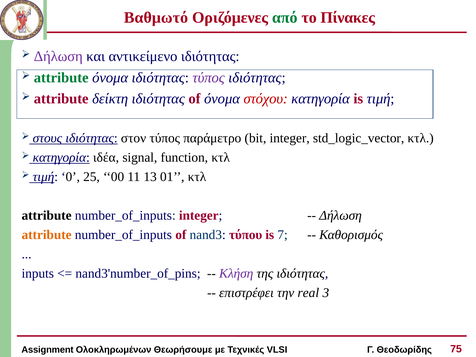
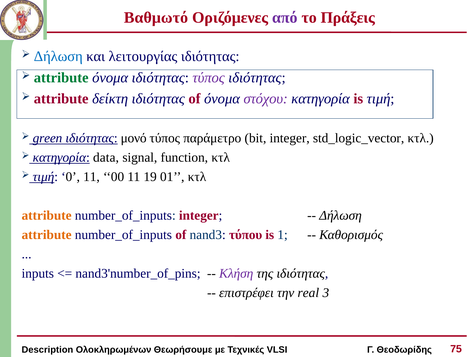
από colour: green -> purple
Πίνακες: Πίνακες -> Πράξεις
Δήλωση at (58, 56) colour: purple -> blue
αντικείμενο: αντικείμενο -> λειτουργίας
στόχου colour: red -> purple
στους: στους -> green
στον: στον -> μονό
ιδέα: ιδέα -> data
0 25: 25 -> 11
13: 13 -> 19
attribute at (47, 216) colour: black -> orange
7: 7 -> 1
Assignment: Assignment -> Description
